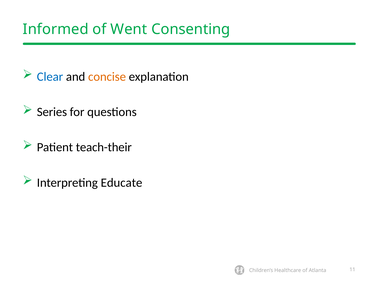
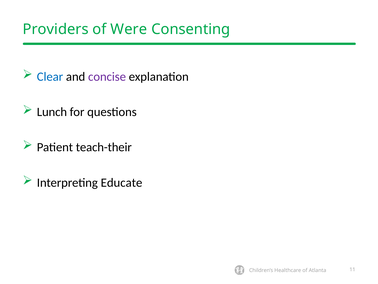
Informed: Informed -> Providers
Went: Went -> Were
concise colour: orange -> purple
Series: Series -> Lunch
